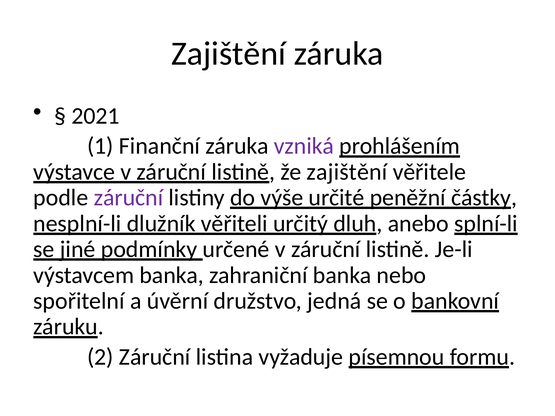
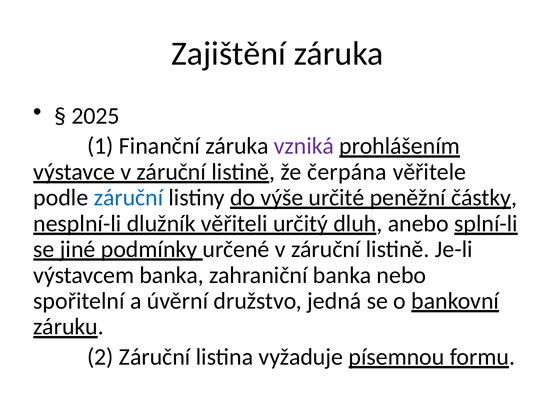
2021: 2021 -> 2025
že zajištění: zajištění -> čerpána
záruční at (128, 198) colour: purple -> blue
